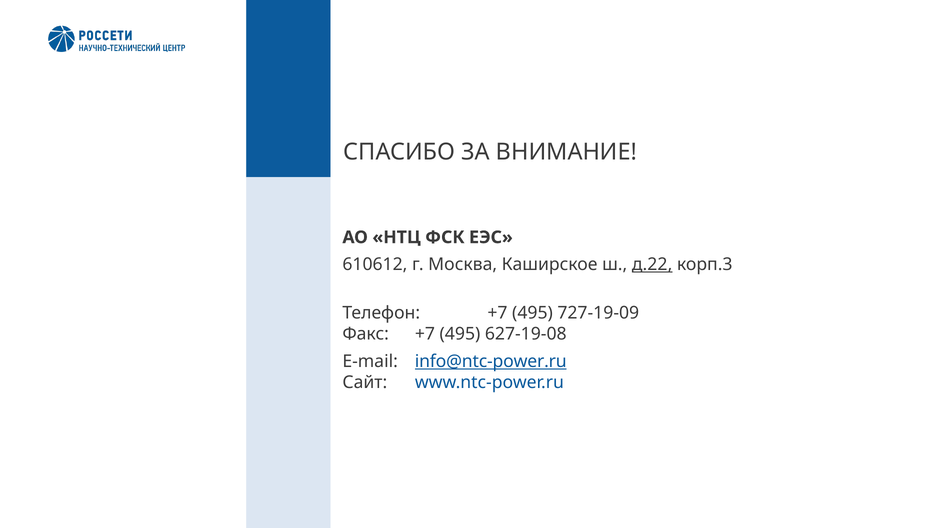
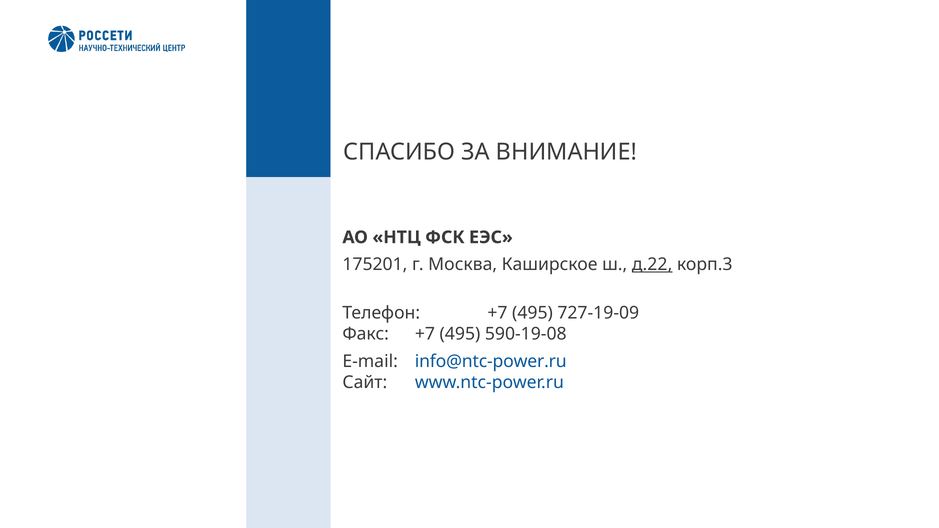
610612: 610612 -> 175201
627-19-08: 627-19-08 -> 590-19-08
info@ntc-power.ru underline: present -> none
